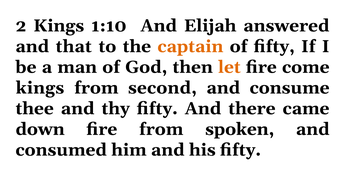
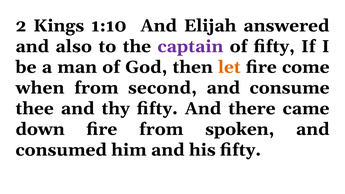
that: that -> also
captain colour: orange -> purple
kings at (40, 88): kings -> when
